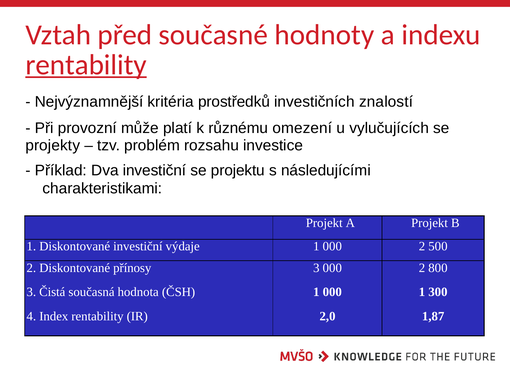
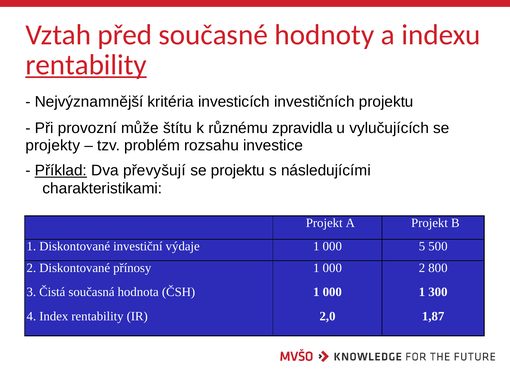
prostředků: prostředků -> investicích
investičních znalostí: znalostí -> projektu
platí: platí -> štítu
omezení: omezení -> zpravidla
Příklad underline: none -> present
Dva investiční: investiční -> převyšují
1 000 2: 2 -> 5
přínosy 3: 3 -> 1
